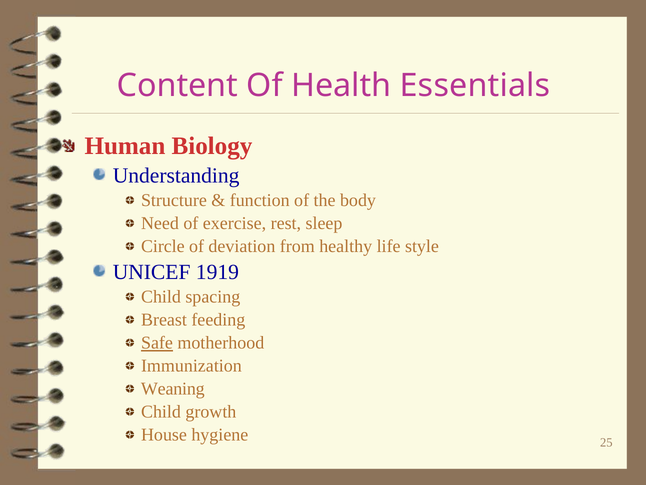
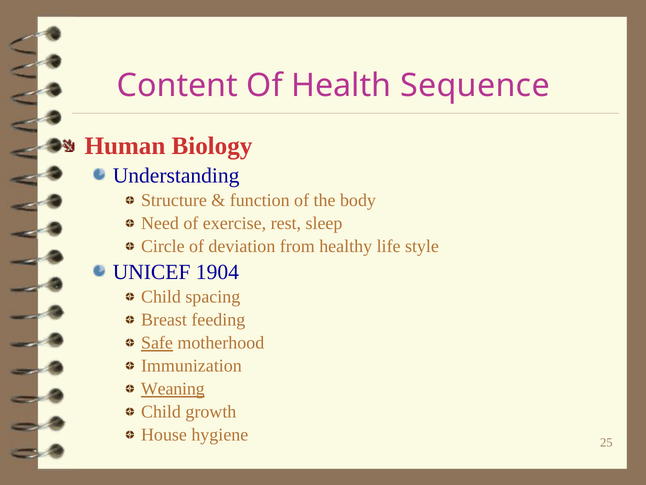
Essentials: Essentials -> Sequence
1919: 1919 -> 1904
Weaning underline: none -> present
